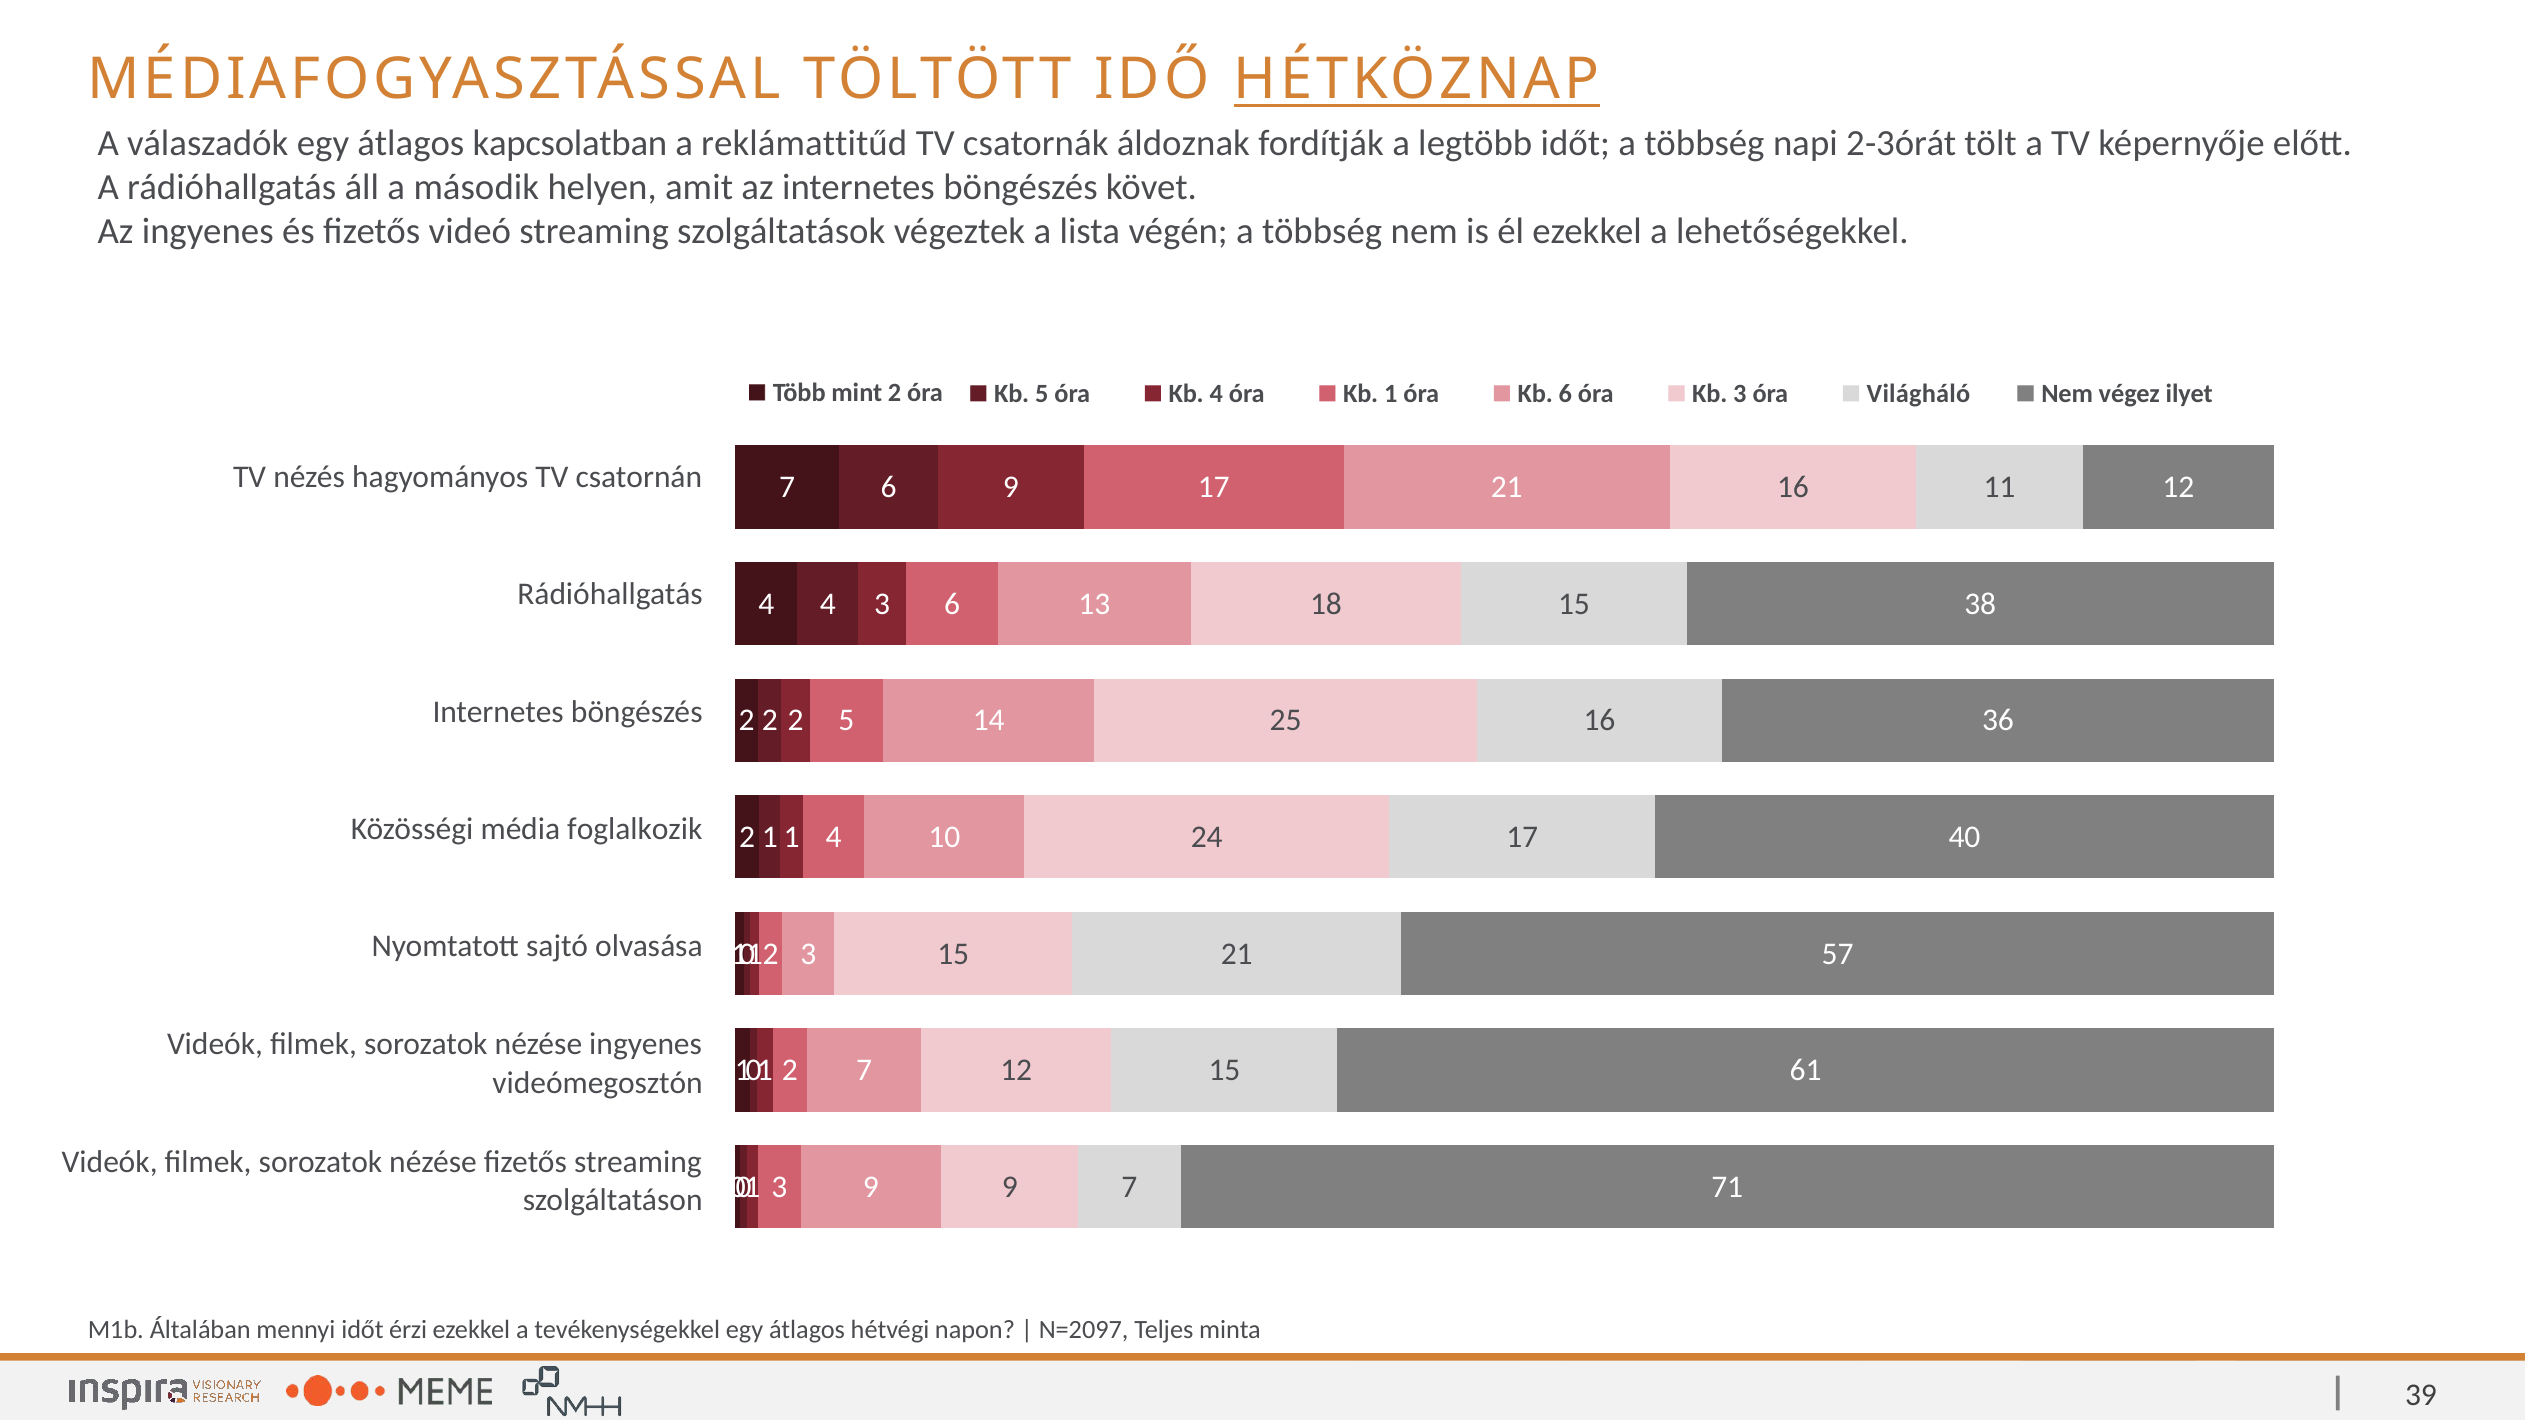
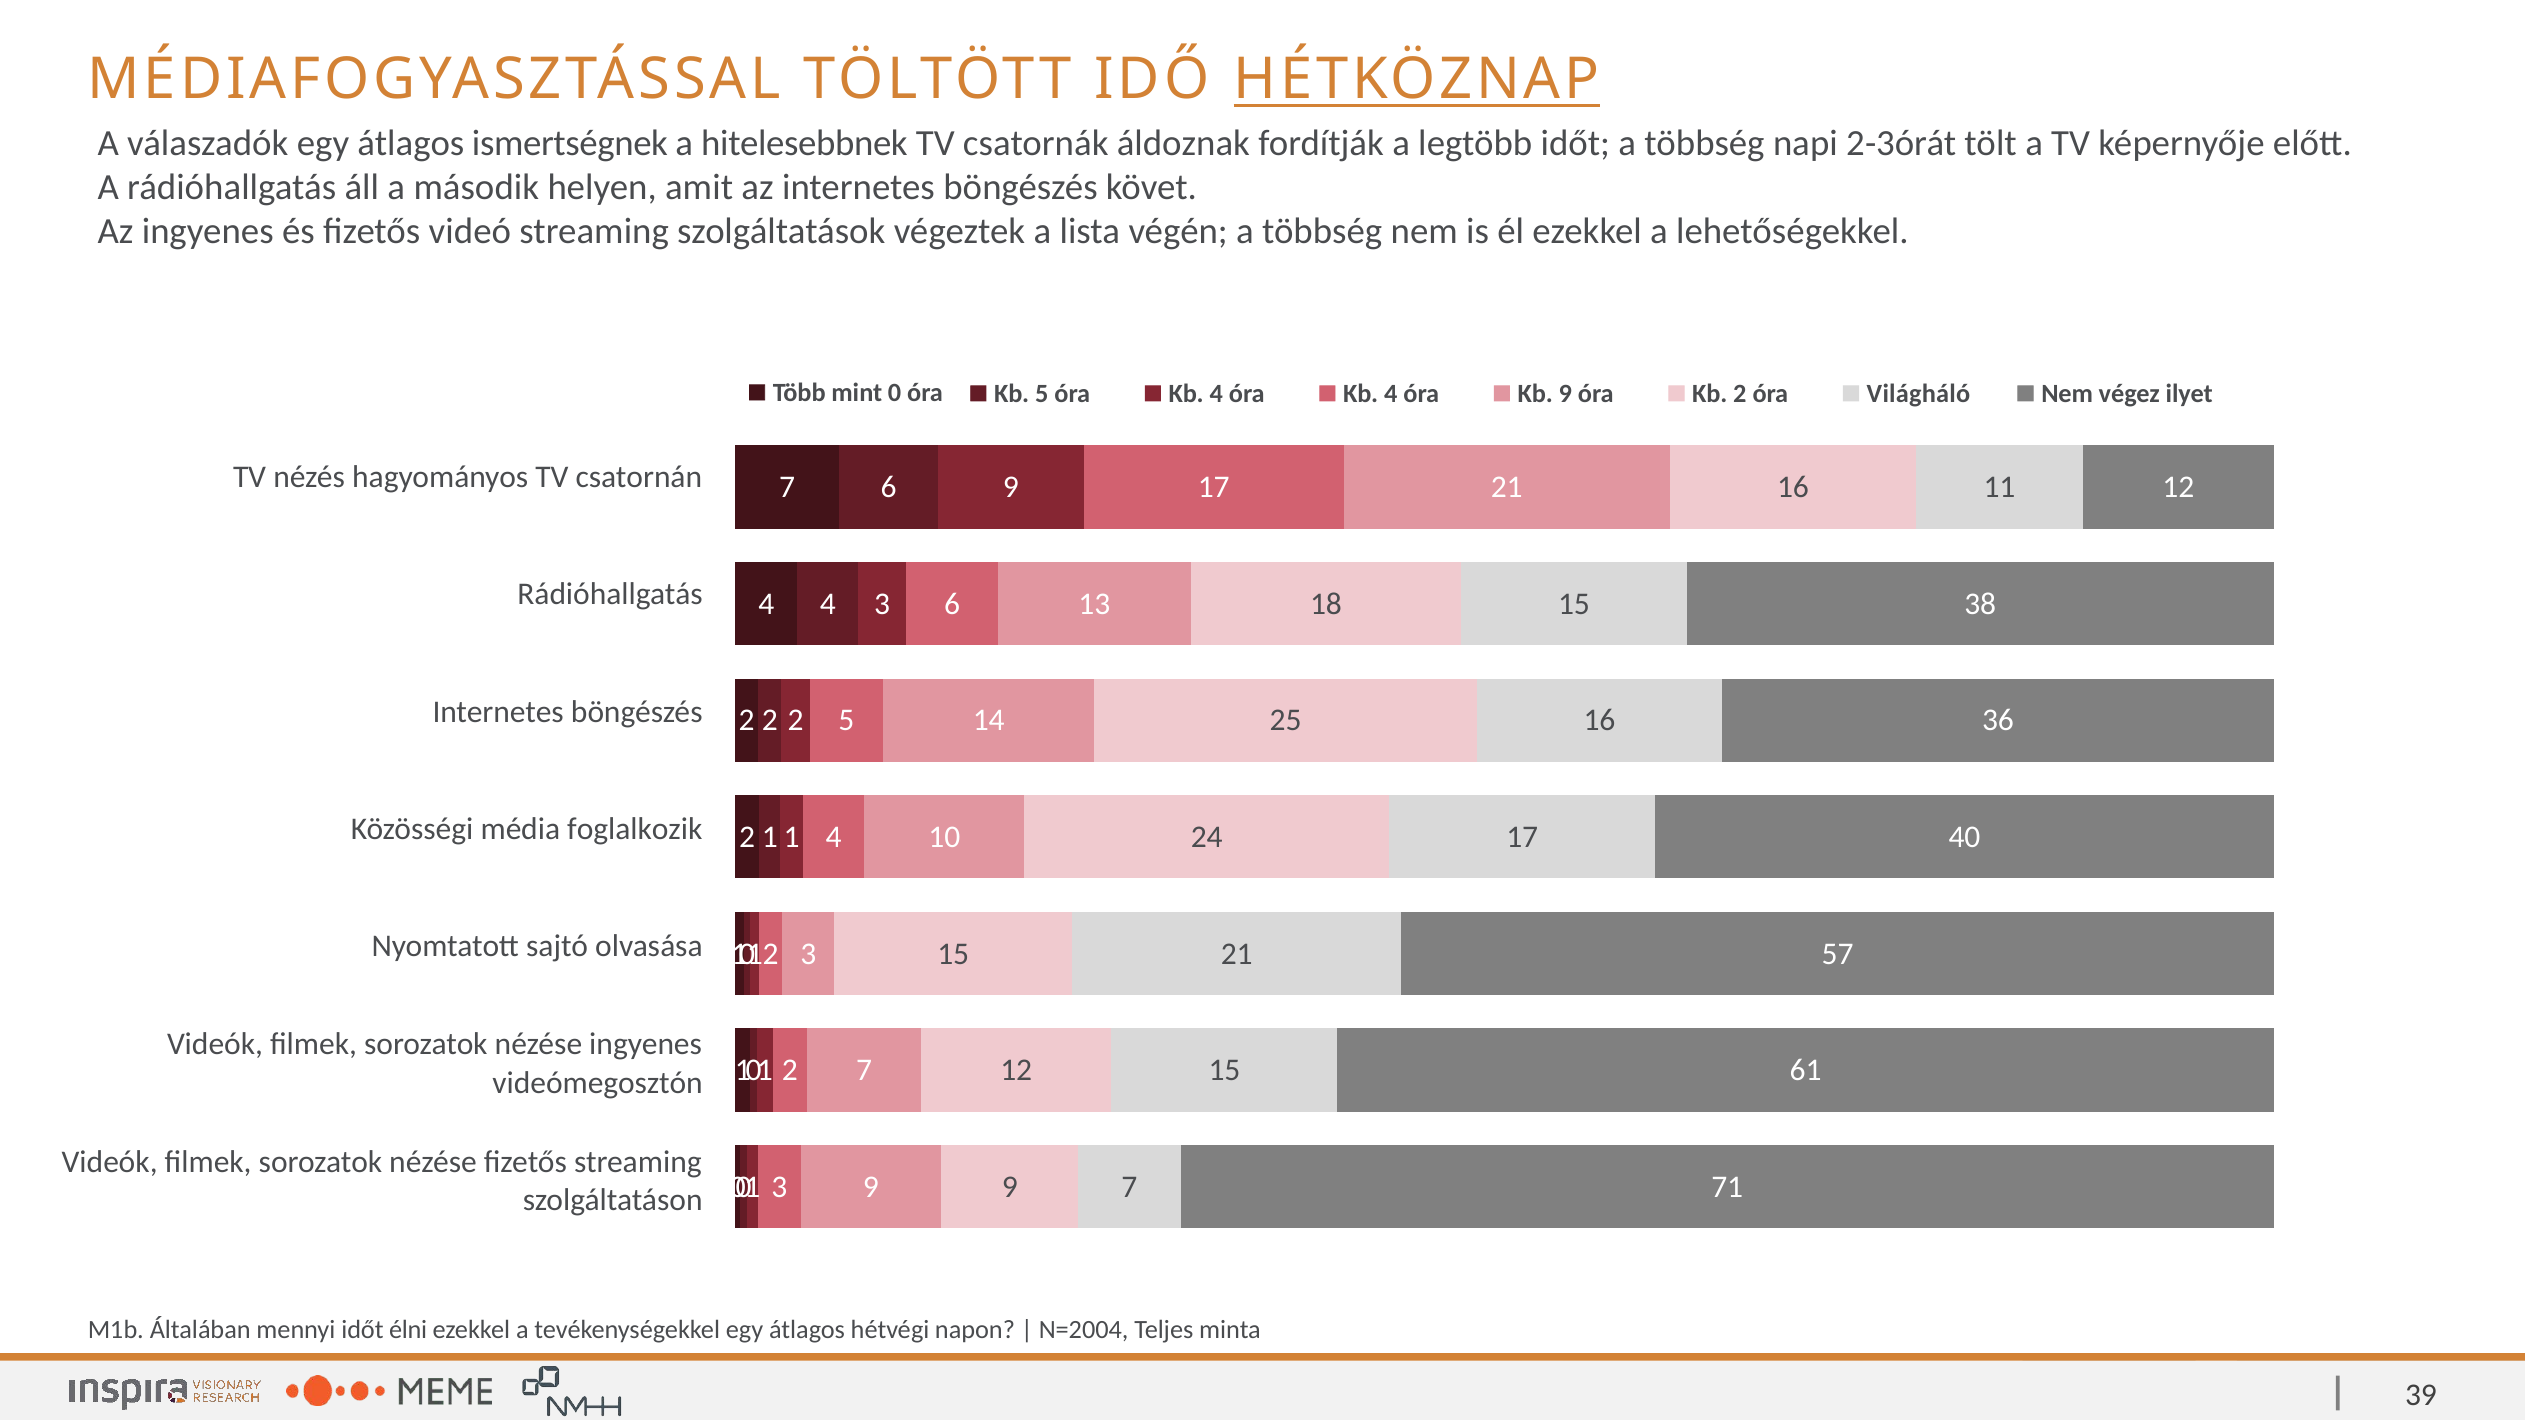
kapcsolatban: kapcsolatban -> ismertségnek
reklámattitűd: reklámattitűd -> hitelesebbnek
mint 2: 2 -> 0
1 at (1391, 394): 1 -> 4
Kb 6: 6 -> 9
Kb 3: 3 -> 2
érzi: érzi -> élni
N=2097: N=2097 -> N=2004
